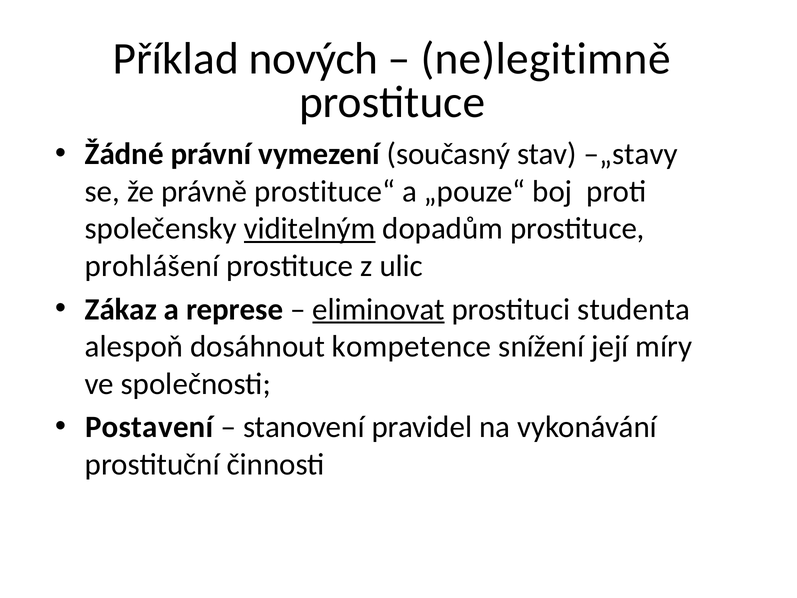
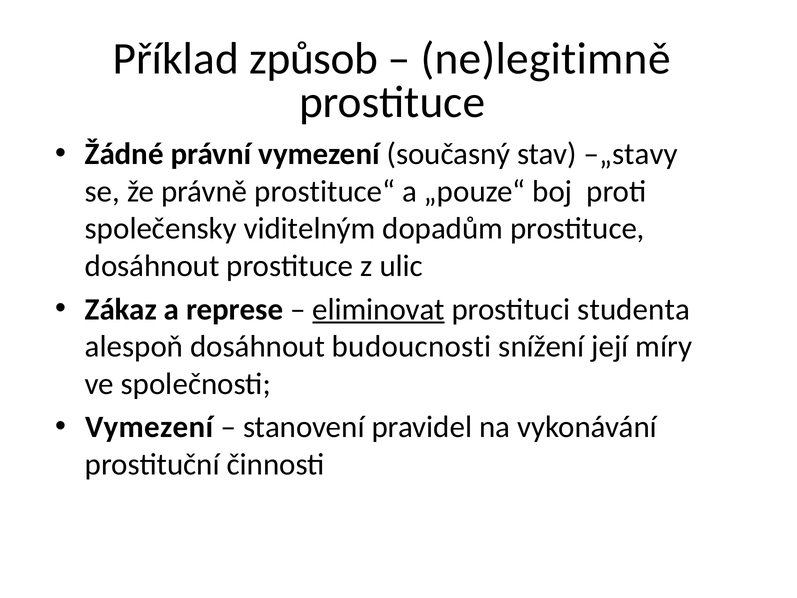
nových: nových -> způsob
viditelným underline: present -> none
prohlášení at (152, 266): prohlášení -> dosáhnout
kompetence: kompetence -> budoucnosti
Postavení at (149, 427): Postavení -> Vymezení
